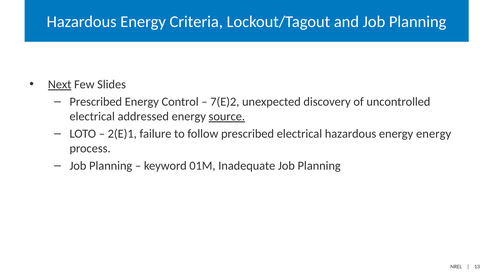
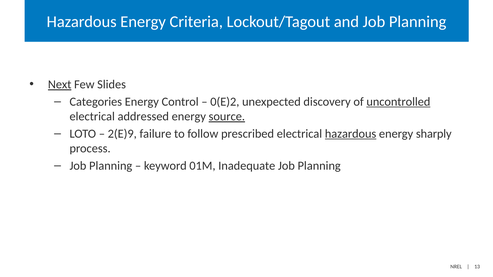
Prescribed at (96, 102): Prescribed -> Categories
7(E)2: 7(E)2 -> 0(E)2
uncontrolled underline: none -> present
2(E)1: 2(E)1 -> 2(E)9
hazardous at (351, 134) underline: none -> present
energy energy: energy -> sharply
